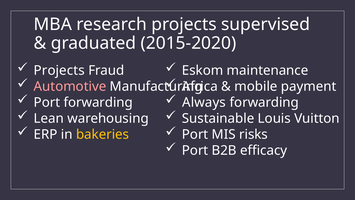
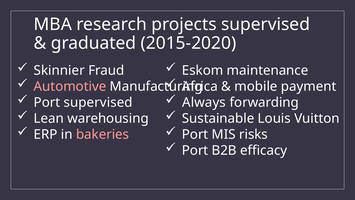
Projects at (59, 70): Projects -> Skinnier
Port forwarding: forwarding -> supervised
bakeries colour: yellow -> pink
